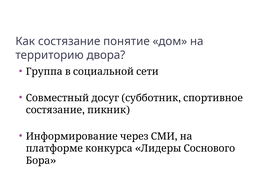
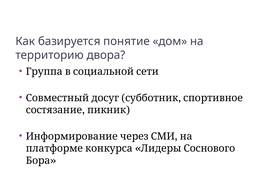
Как состязание: состязание -> базируется
